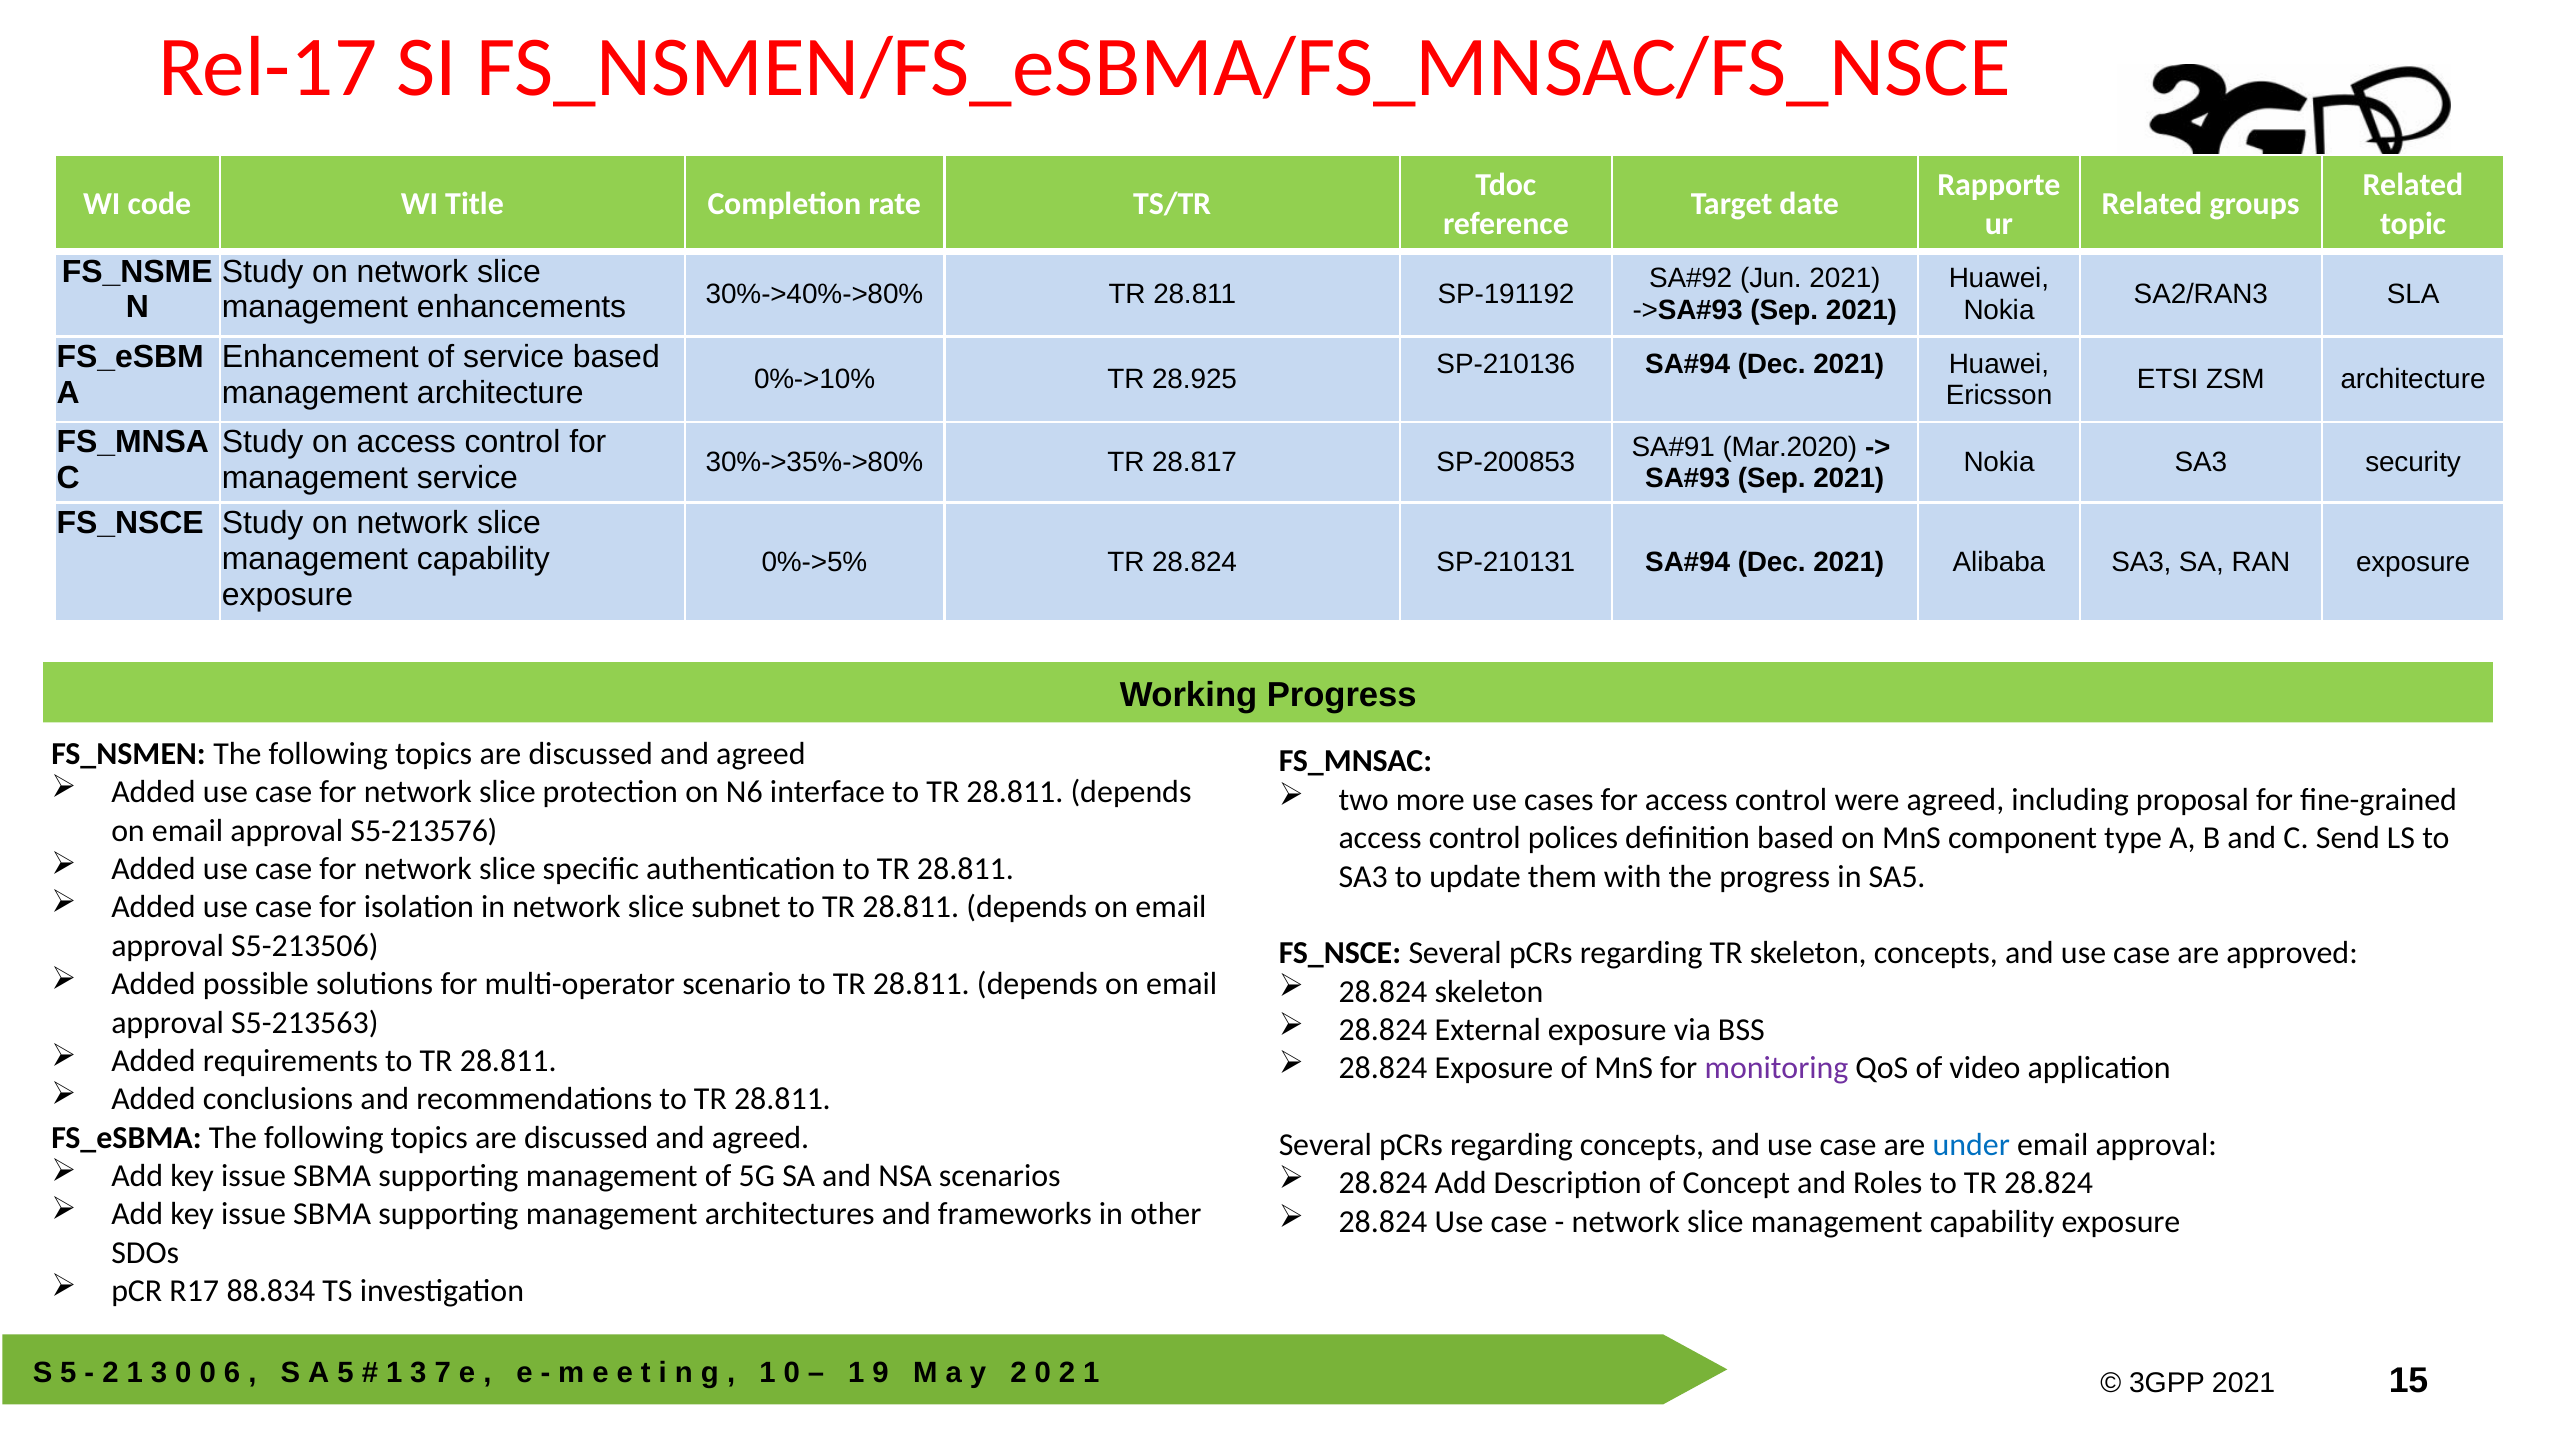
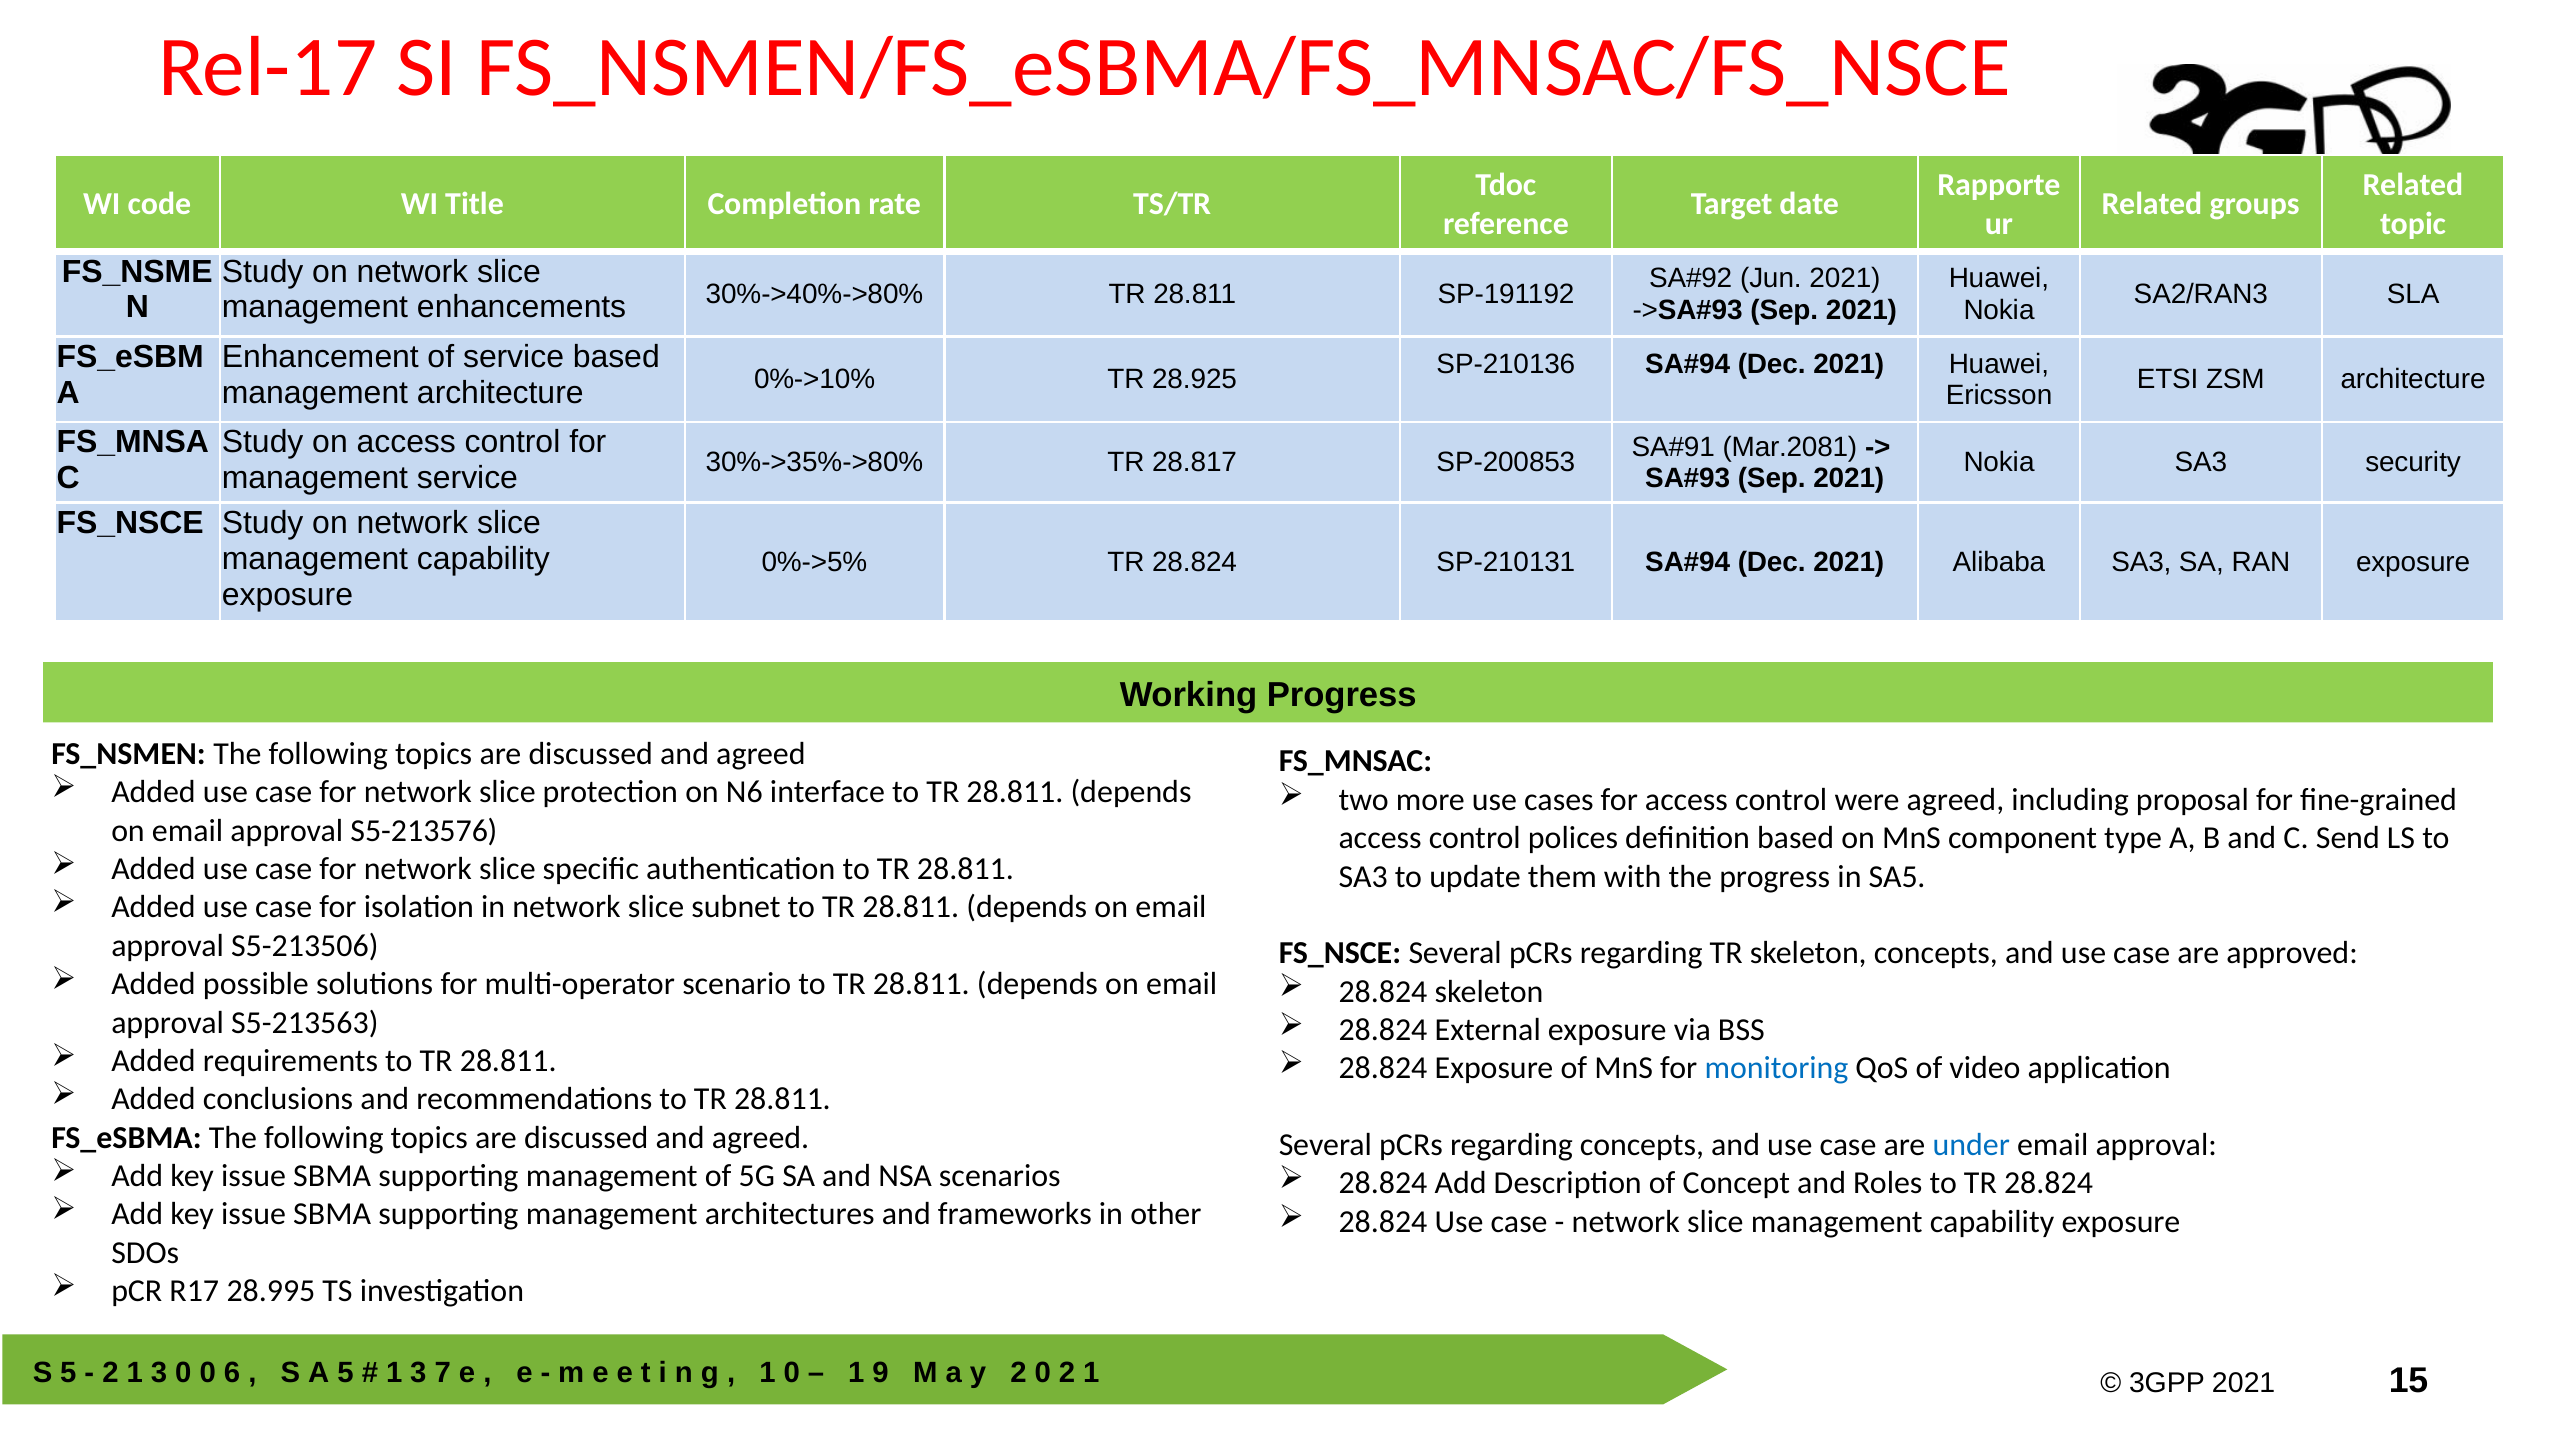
Mar.2020: Mar.2020 -> Mar.2081
monitoring colour: purple -> blue
88.834: 88.834 -> 28.995
